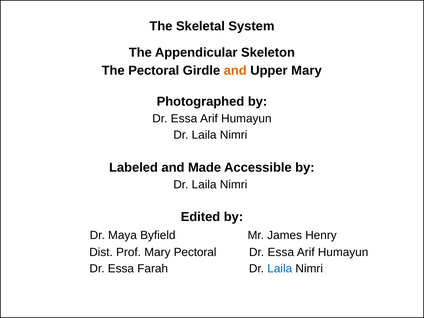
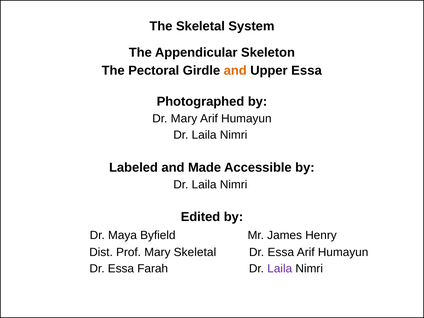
Upper Mary: Mary -> Essa
Essa at (184, 119): Essa -> Mary
Mary Pectoral: Pectoral -> Skeletal
Laila at (280, 269) colour: blue -> purple
